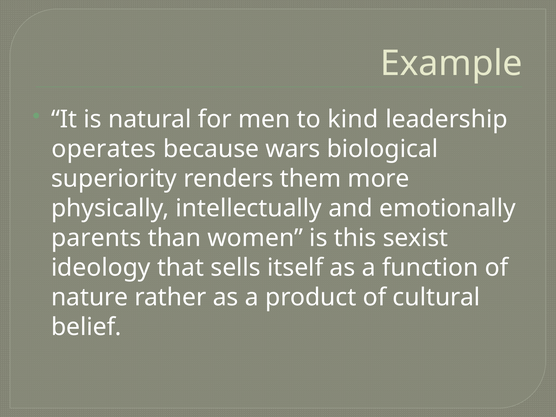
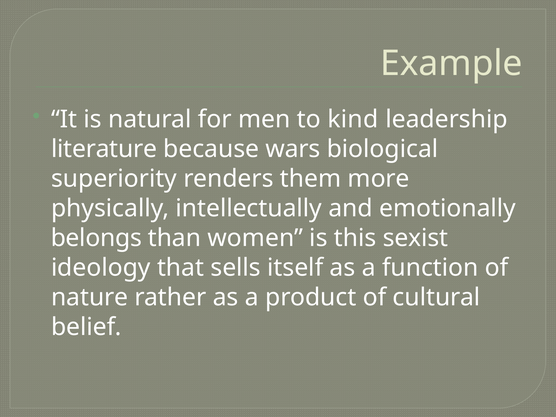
operates: operates -> literature
parents: parents -> belongs
